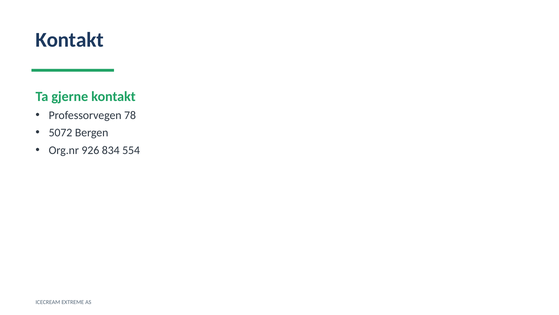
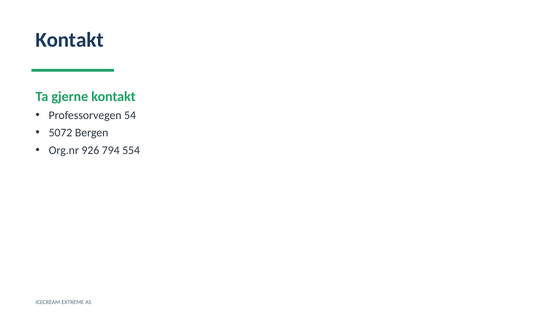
78: 78 -> 54
834: 834 -> 794
